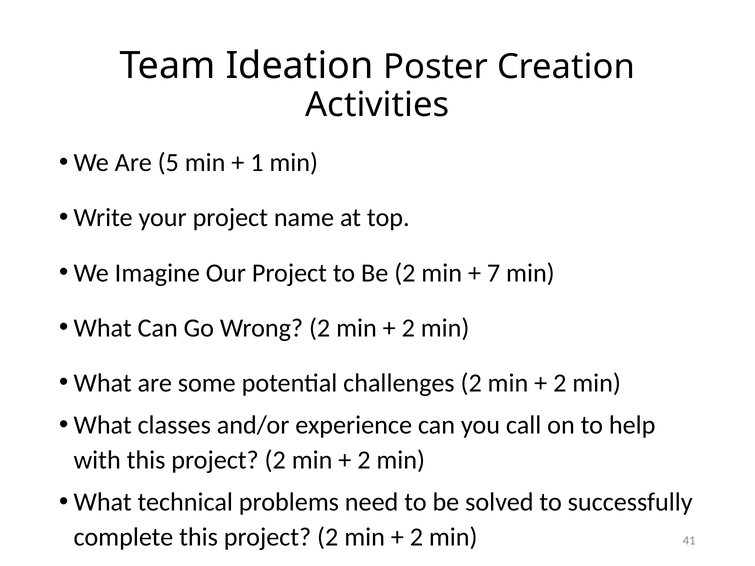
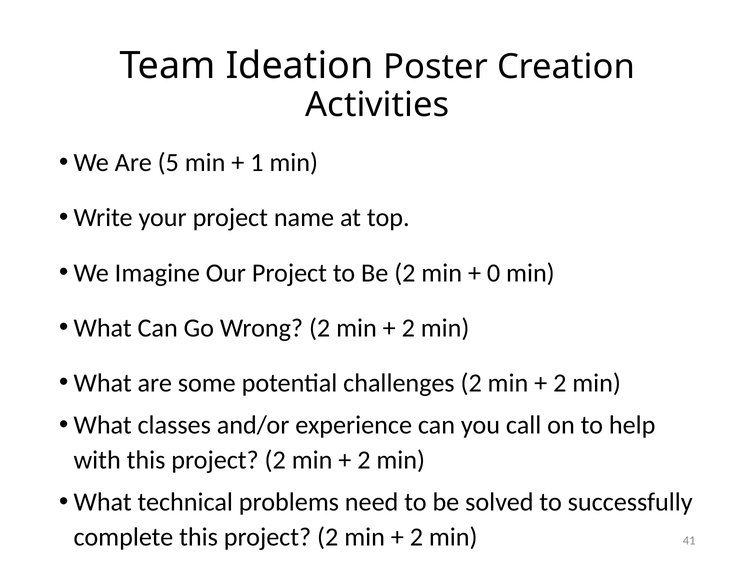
7: 7 -> 0
